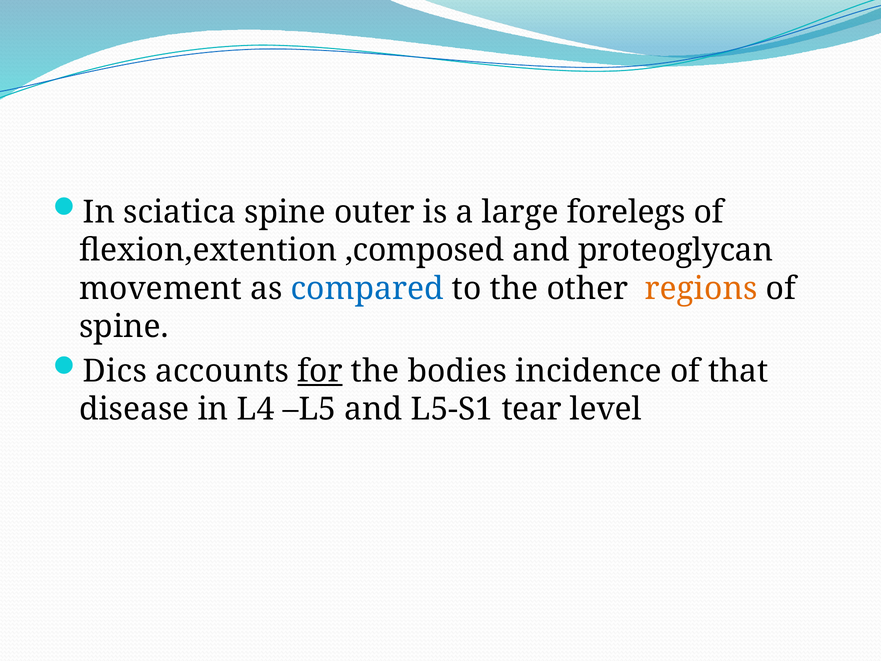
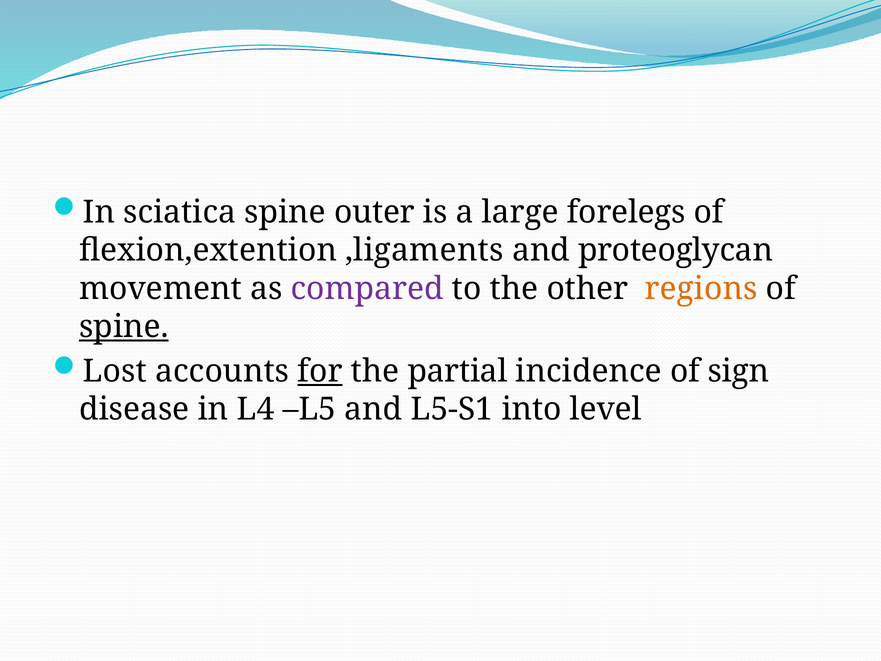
,composed: ,composed -> ,ligaments
compared colour: blue -> purple
spine at (124, 327) underline: none -> present
Dics: Dics -> Lost
bodies: bodies -> partial
that: that -> sign
tear: tear -> into
